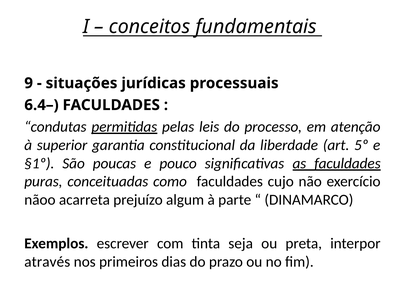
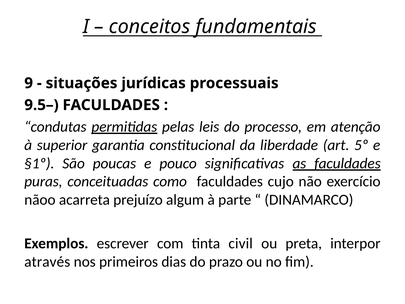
6.4–: 6.4– -> 9.5–
seja: seja -> civil
